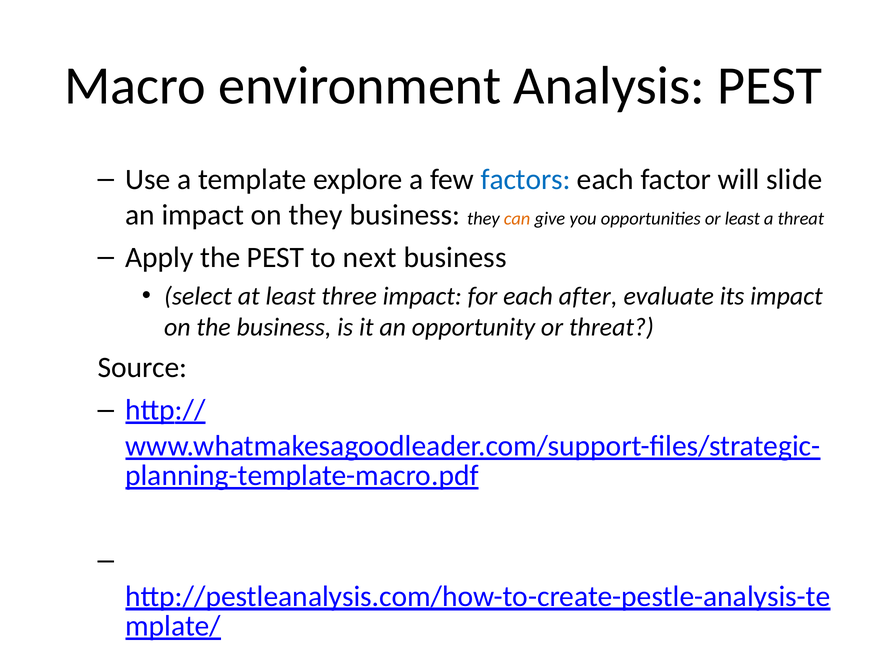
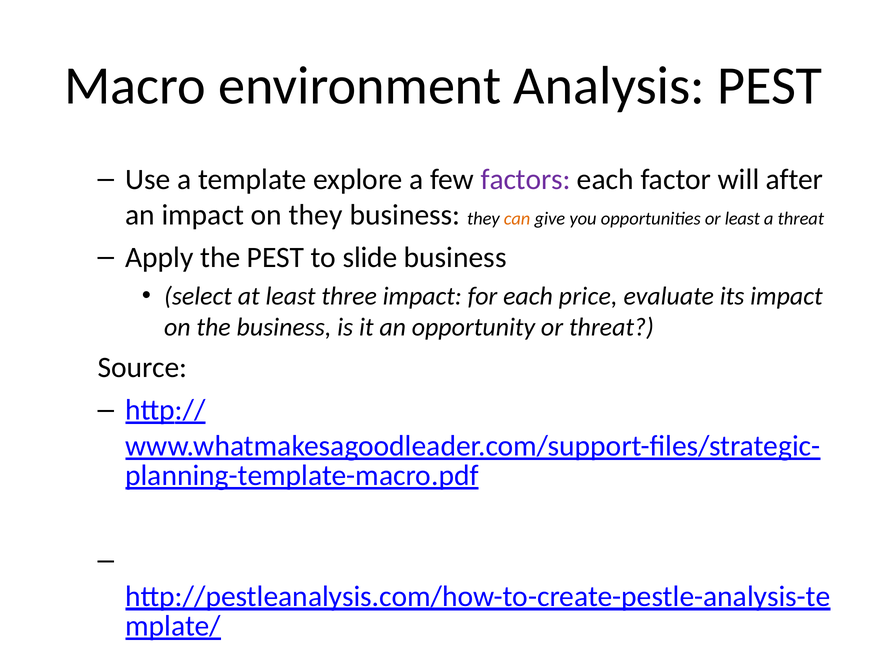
factors colour: blue -> purple
slide: slide -> after
next: next -> slide
after: after -> price
